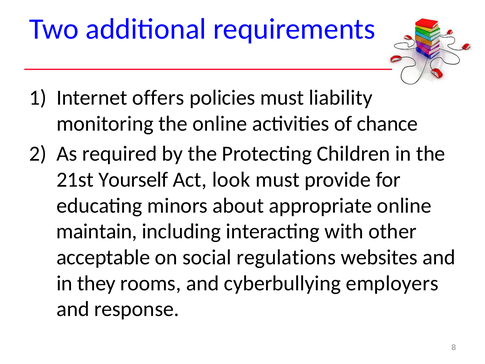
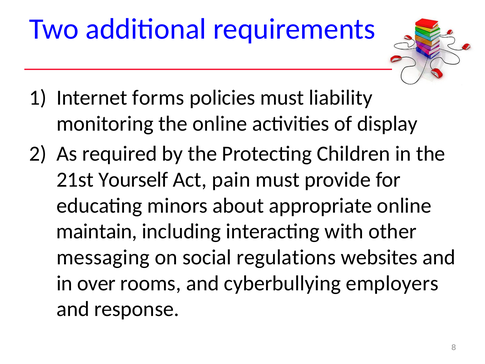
offers: offers -> forms
chance: chance -> display
look: look -> pain
acceptable: acceptable -> messaging
they: they -> over
